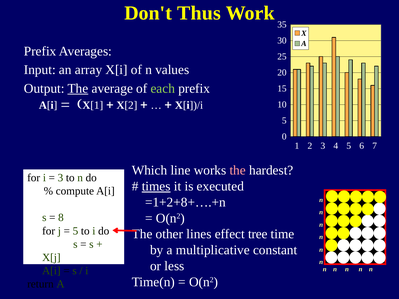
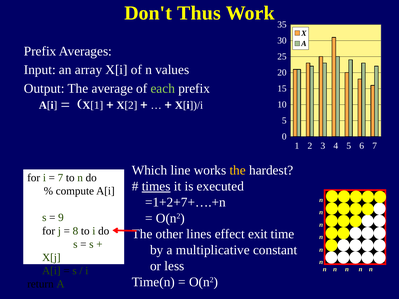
The at (78, 89) underline: present -> none
the at (238, 170) colour: pink -> yellow
3 at (60, 178): 3 -> 7
=1+2+8+….+n: =1+2+8+….+n -> =1+2+7+….+n
8: 8 -> 9
5 at (75, 231): 5 -> 8
tree: tree -> exit
